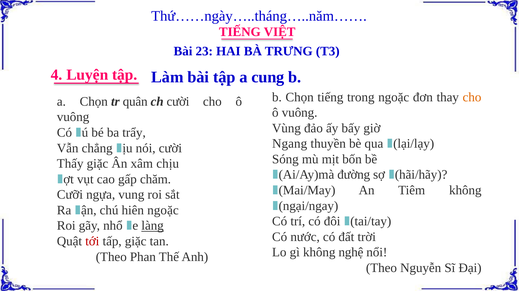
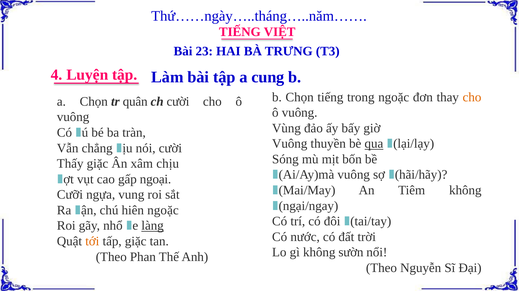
trẩy: trẩy -> tràn
Ngang at (290, 144): Ngang -> Vuông
qua underline: none -> present
đường at (354, 175): đường -> vuông
chăm: chăm -> ngoại
tới colour: red -> orange
nghệ: nghệ -> sườn
